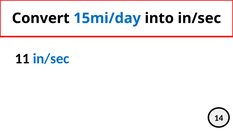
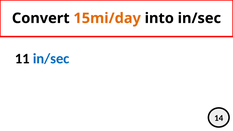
15mi/day colour: blue -> orange
